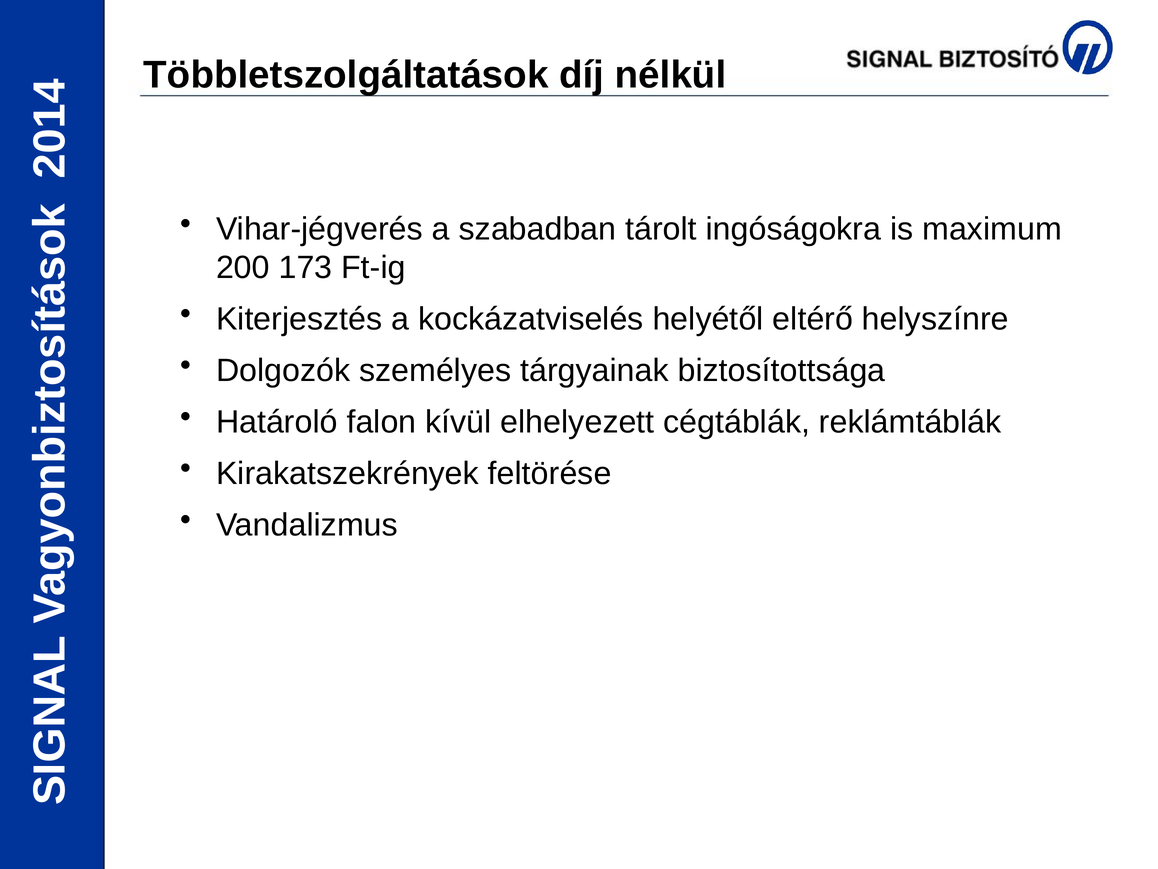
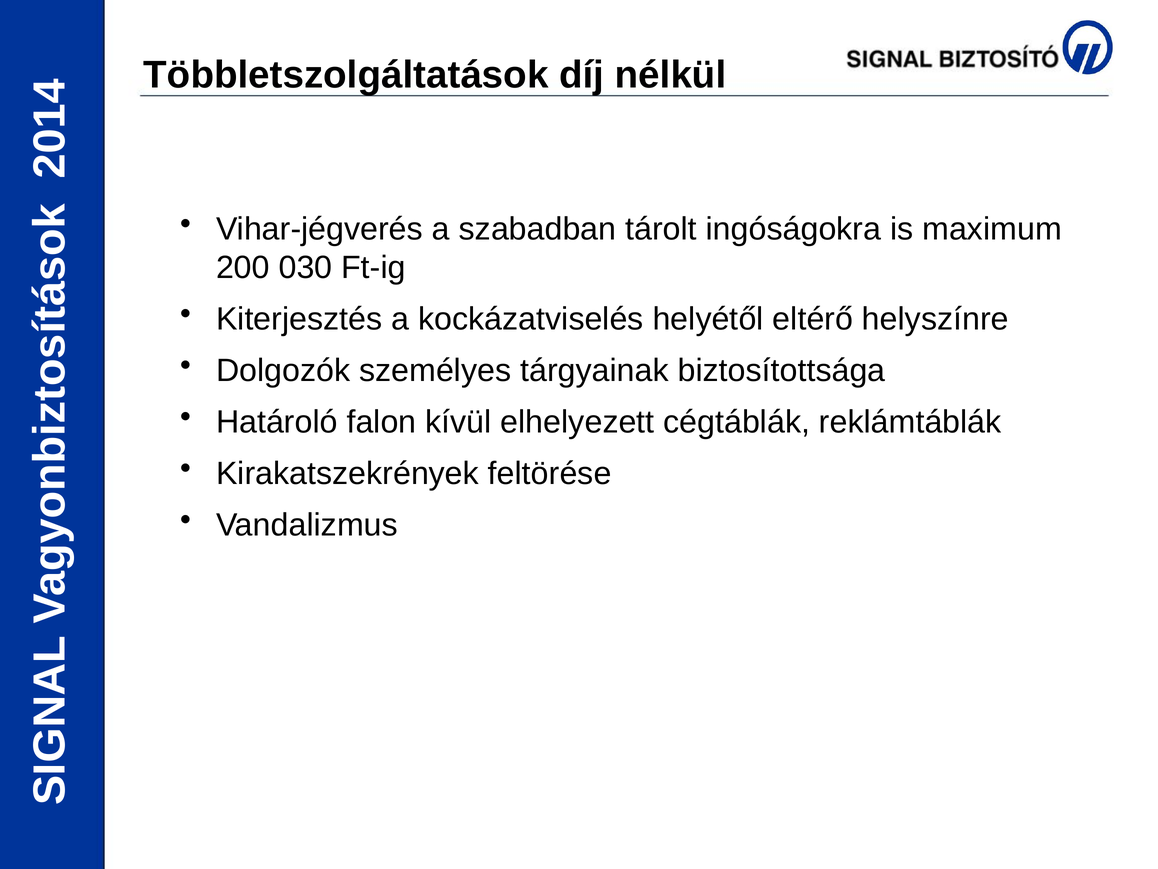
173: 173 -> 030
